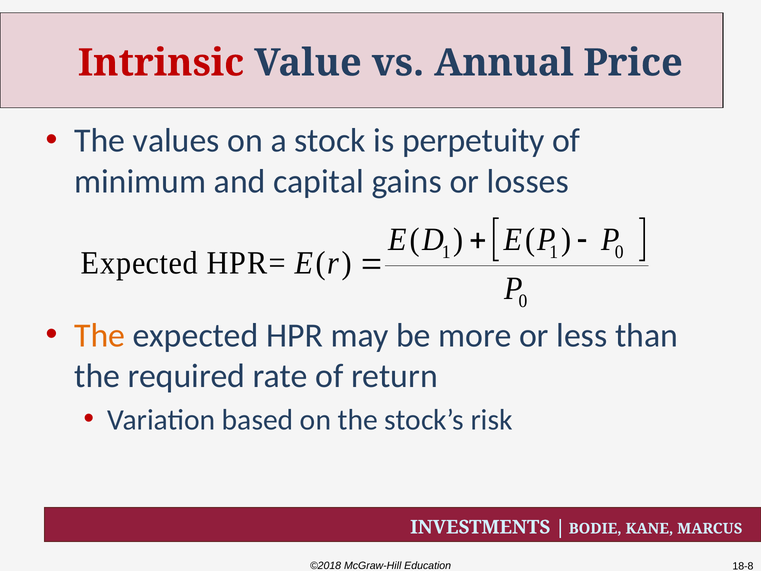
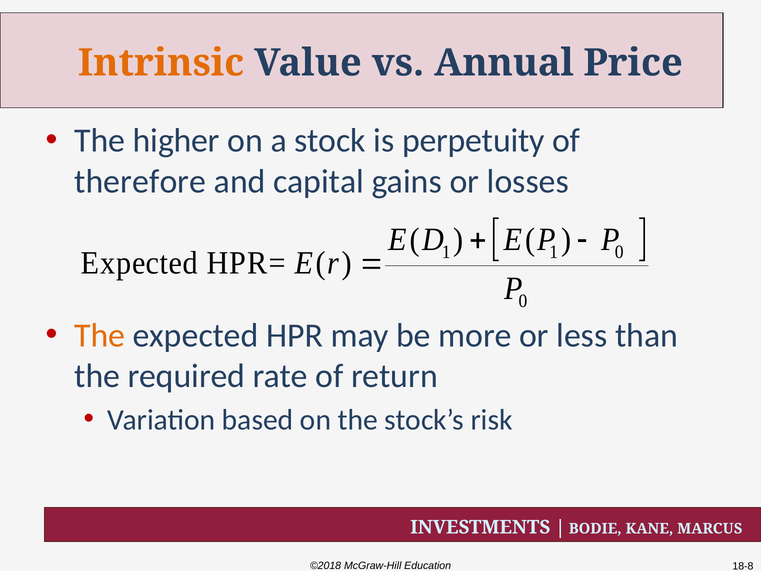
Intrinsic colour: red -> orange
values: values -> higher
minimum: minimum -> therefore
